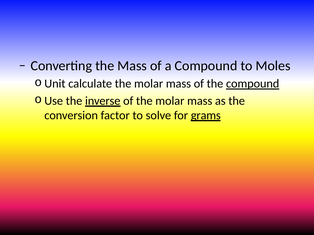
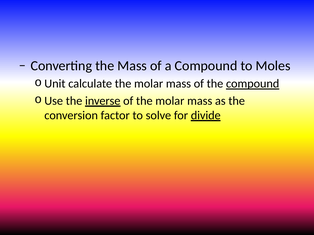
grams: grams -> divide
